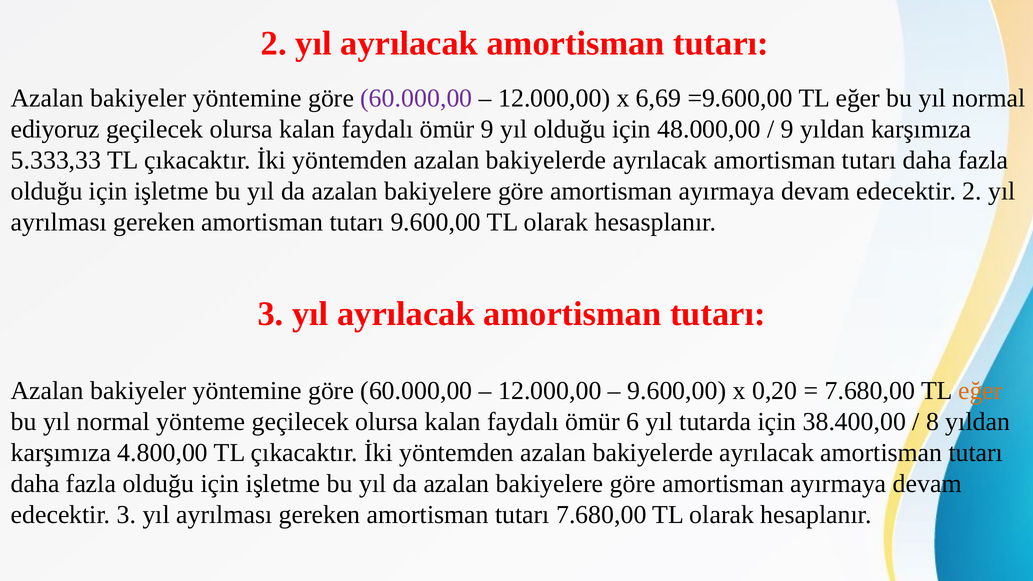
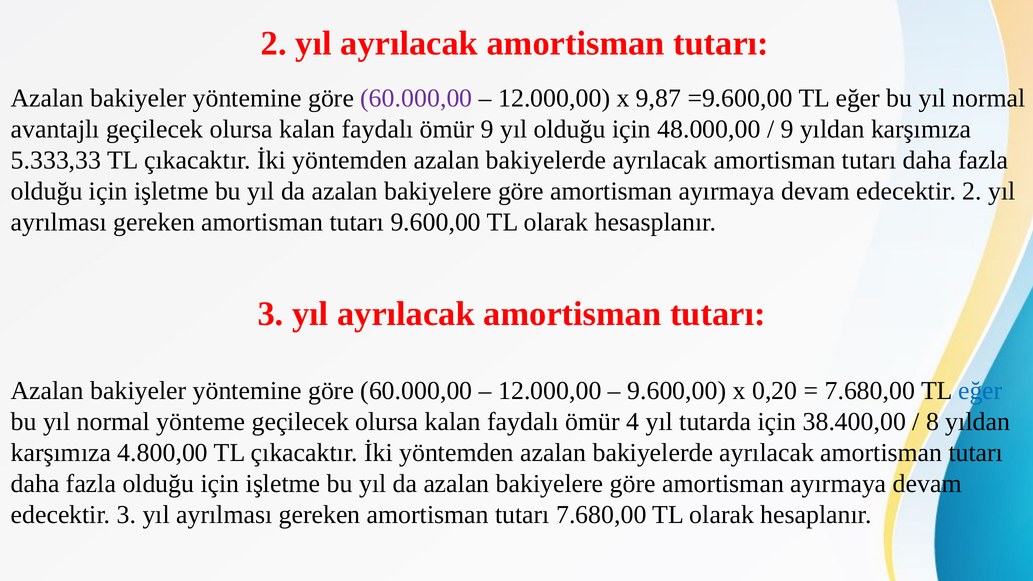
6,69: 6,69 -> 9,87
ediyoruz: ediyoruz -> avantajlı
eğer at (980, 391) colour: orange -> blue
6: 6 -> 4
